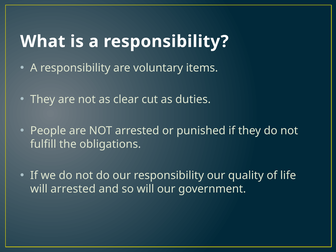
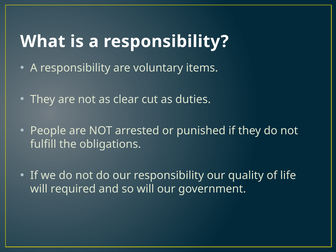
will arrested: arrested -> required
